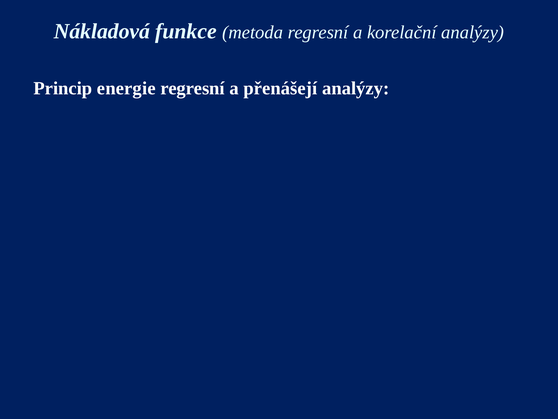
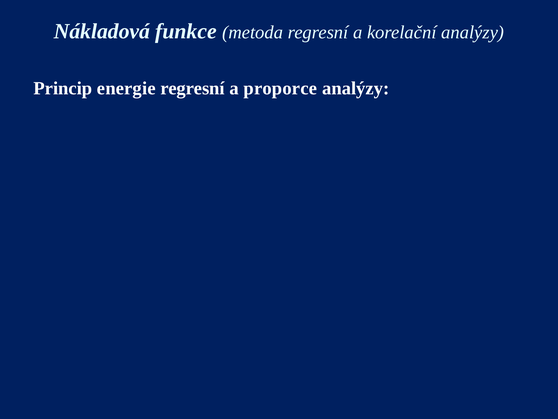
přenášejí: přenášejí -> proporce
